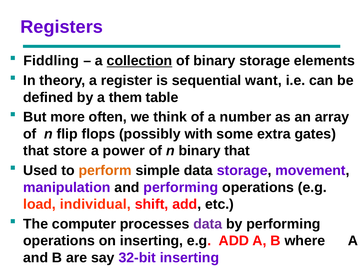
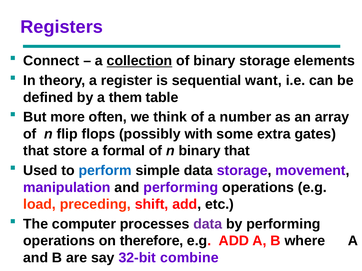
Fiddling: Fiddling -> Connect
power: power -> formal
perform colour: orange -> blue
individual: individual -> preceding
on inserting: inserting -> therefore
32-bit inserting: inserting -> combine
